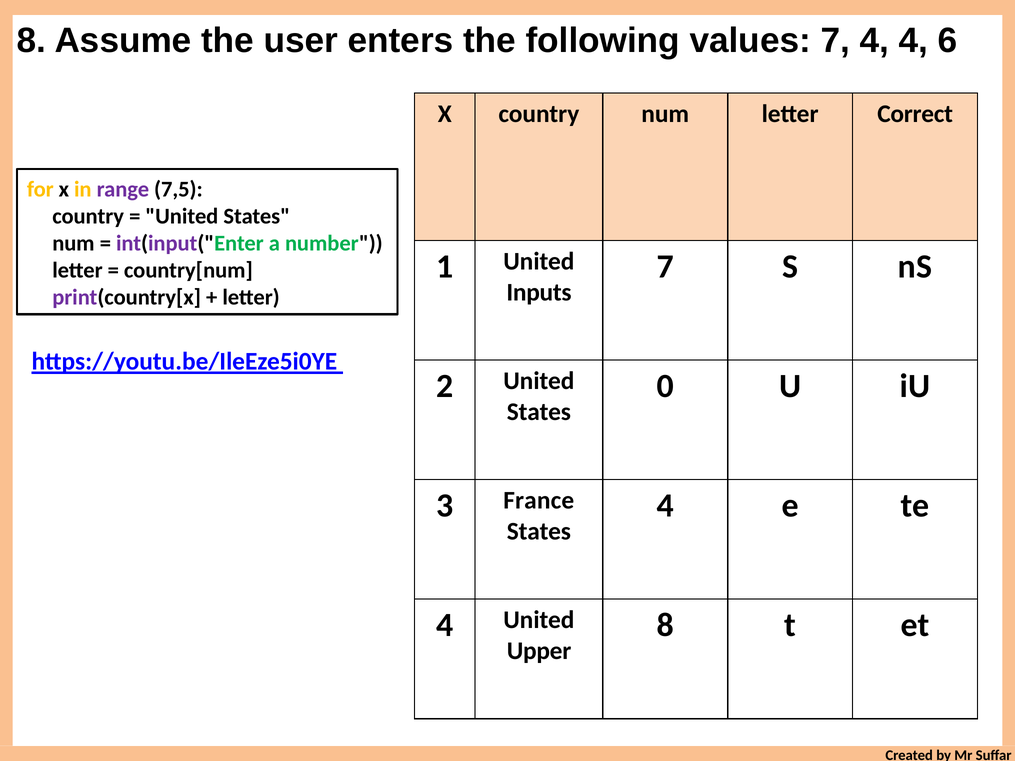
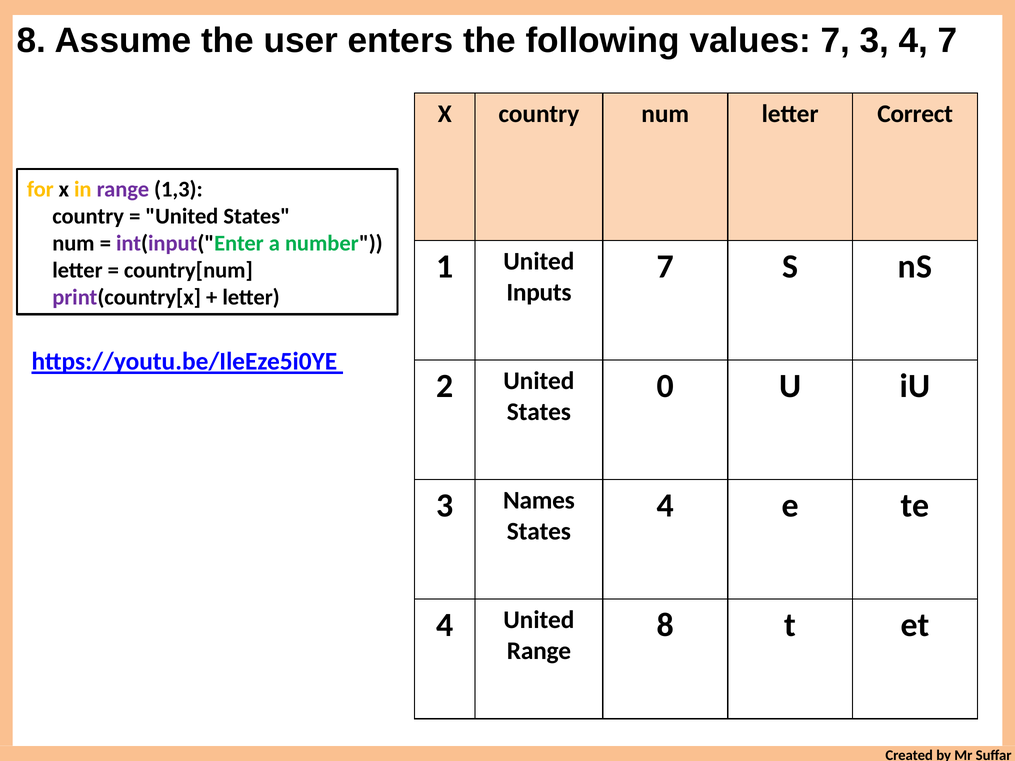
7 4: 4 -> 3
4 6: 6 -> 7
7,5: 7,5 -> 1,3
France: France -> Names
Upper at (539, 651): Upper -> Range
